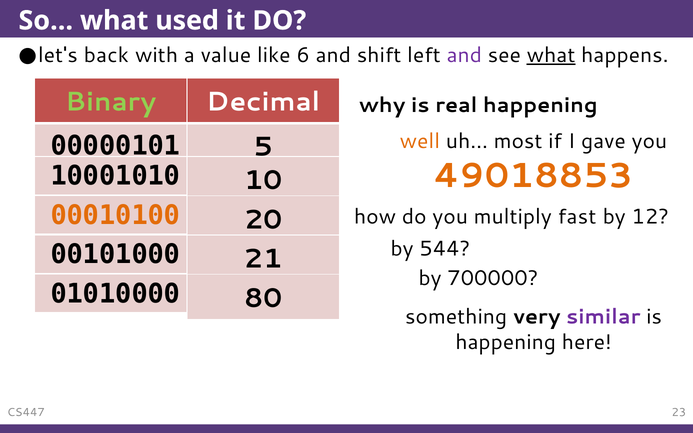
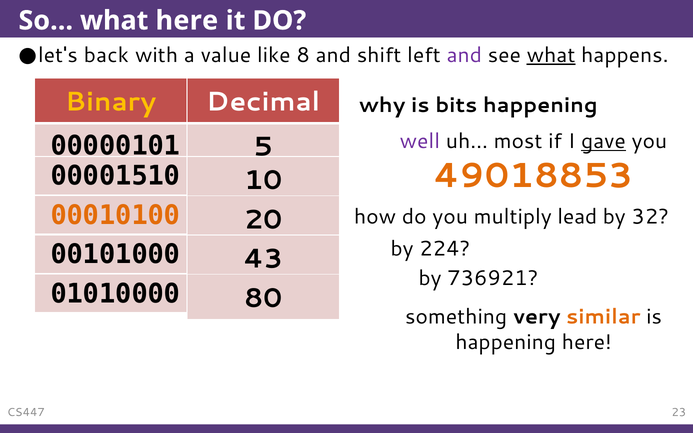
what used: used -> here
6: 6 -> 8
Binary colour: light green -> yellow
real: real -> bits
well colour: orange -> purple
gave underline: none -> present
10001010: 10001010 -> 00001510
fast: fast -> lead
12: 12 -> 32
544: 544 -> 224
21: 21 -> 43
700000: 700000 -> 736921
similar colour: purple -> orange
